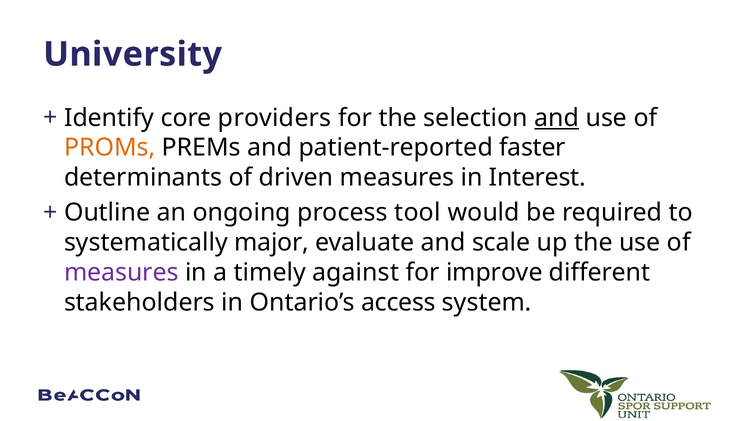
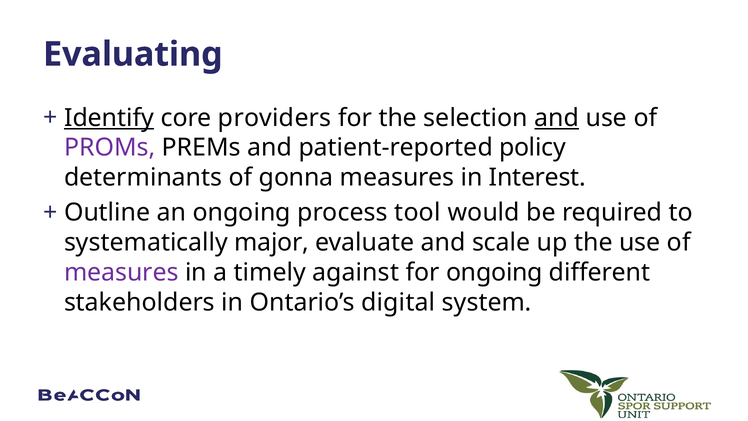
University: University -> Evaluating
Identify underline: none -> present
PROMs colour: orange -> purple
faster: faster -> policy
driven: driven -> gonna
for improve: improve -> ongoing
access: access -> digital
